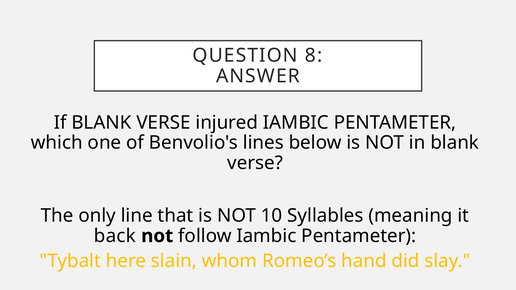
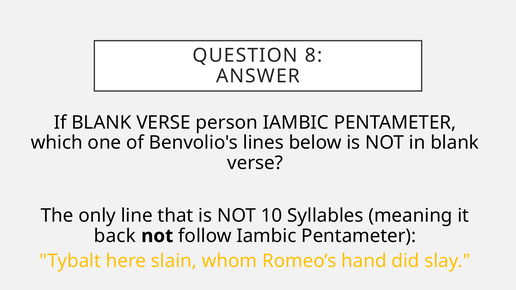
injured: injured -> person
